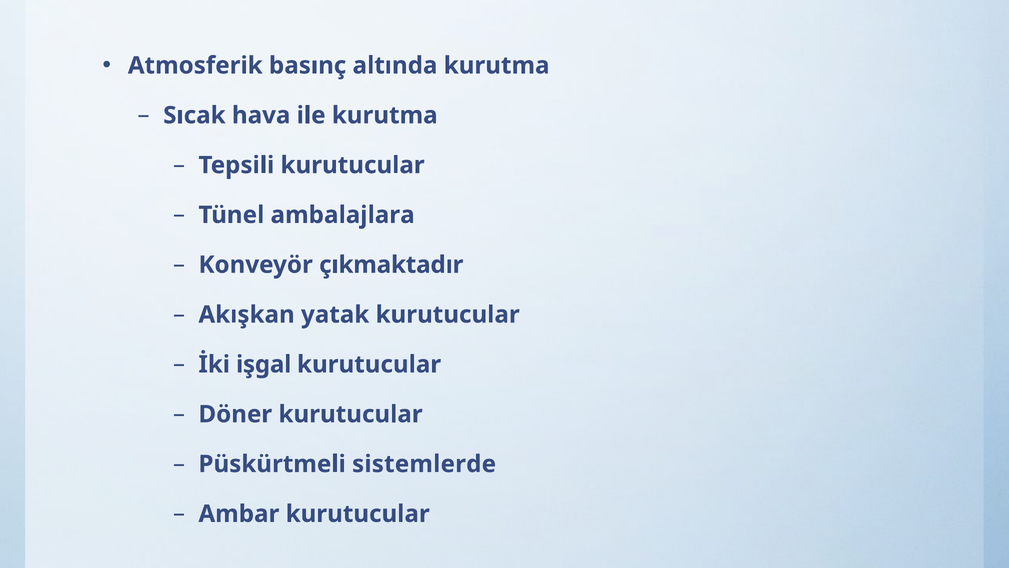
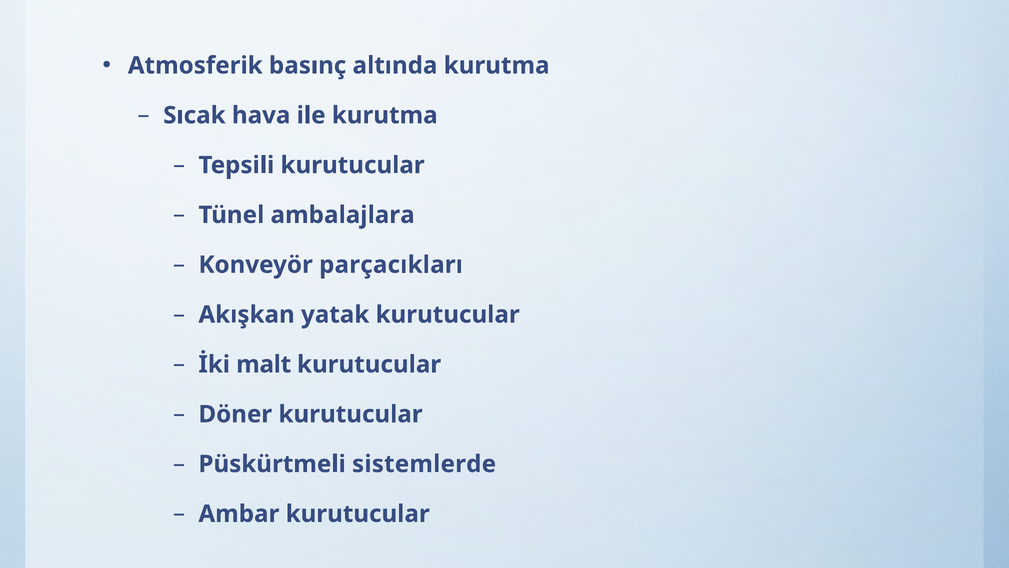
çıkmaktadır: çıkmaktadır -> parçacıkları
işgal: işgal -> malt
